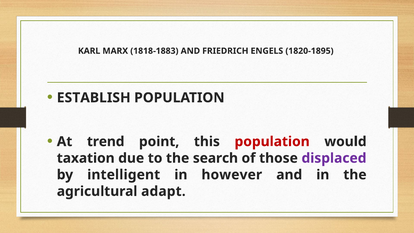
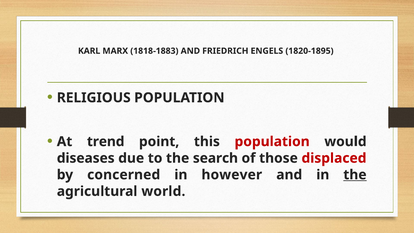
ESTABLISH: ESTABLISH -> RELIGIOUS
taxation: taxation -> diseases
displaced colour: purple -> red
intelligent: intelligent -> concerned
the at (355, 175) underline: none -> present
adapt: adapt -> world
